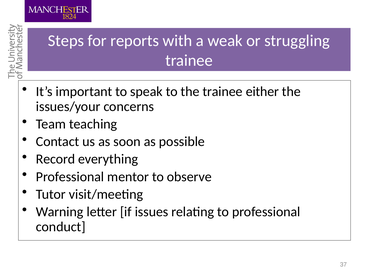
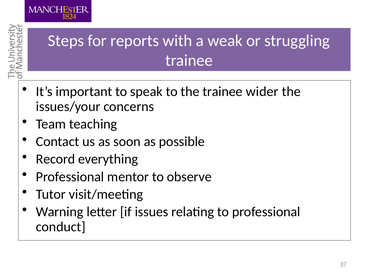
either: either -> wider
